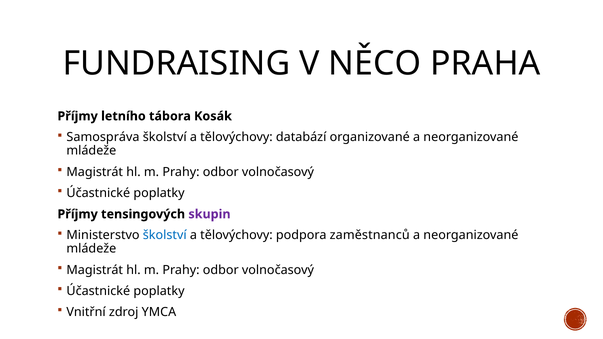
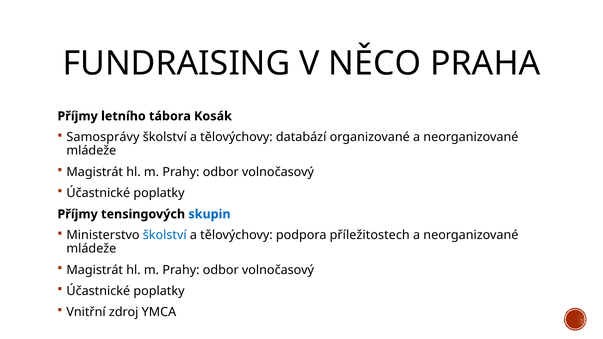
Samospráva: Samospráva -> Samosprávy
skupin colour: purple -> blue
zaměstnanců: zaměstnanců -> příležitostech
